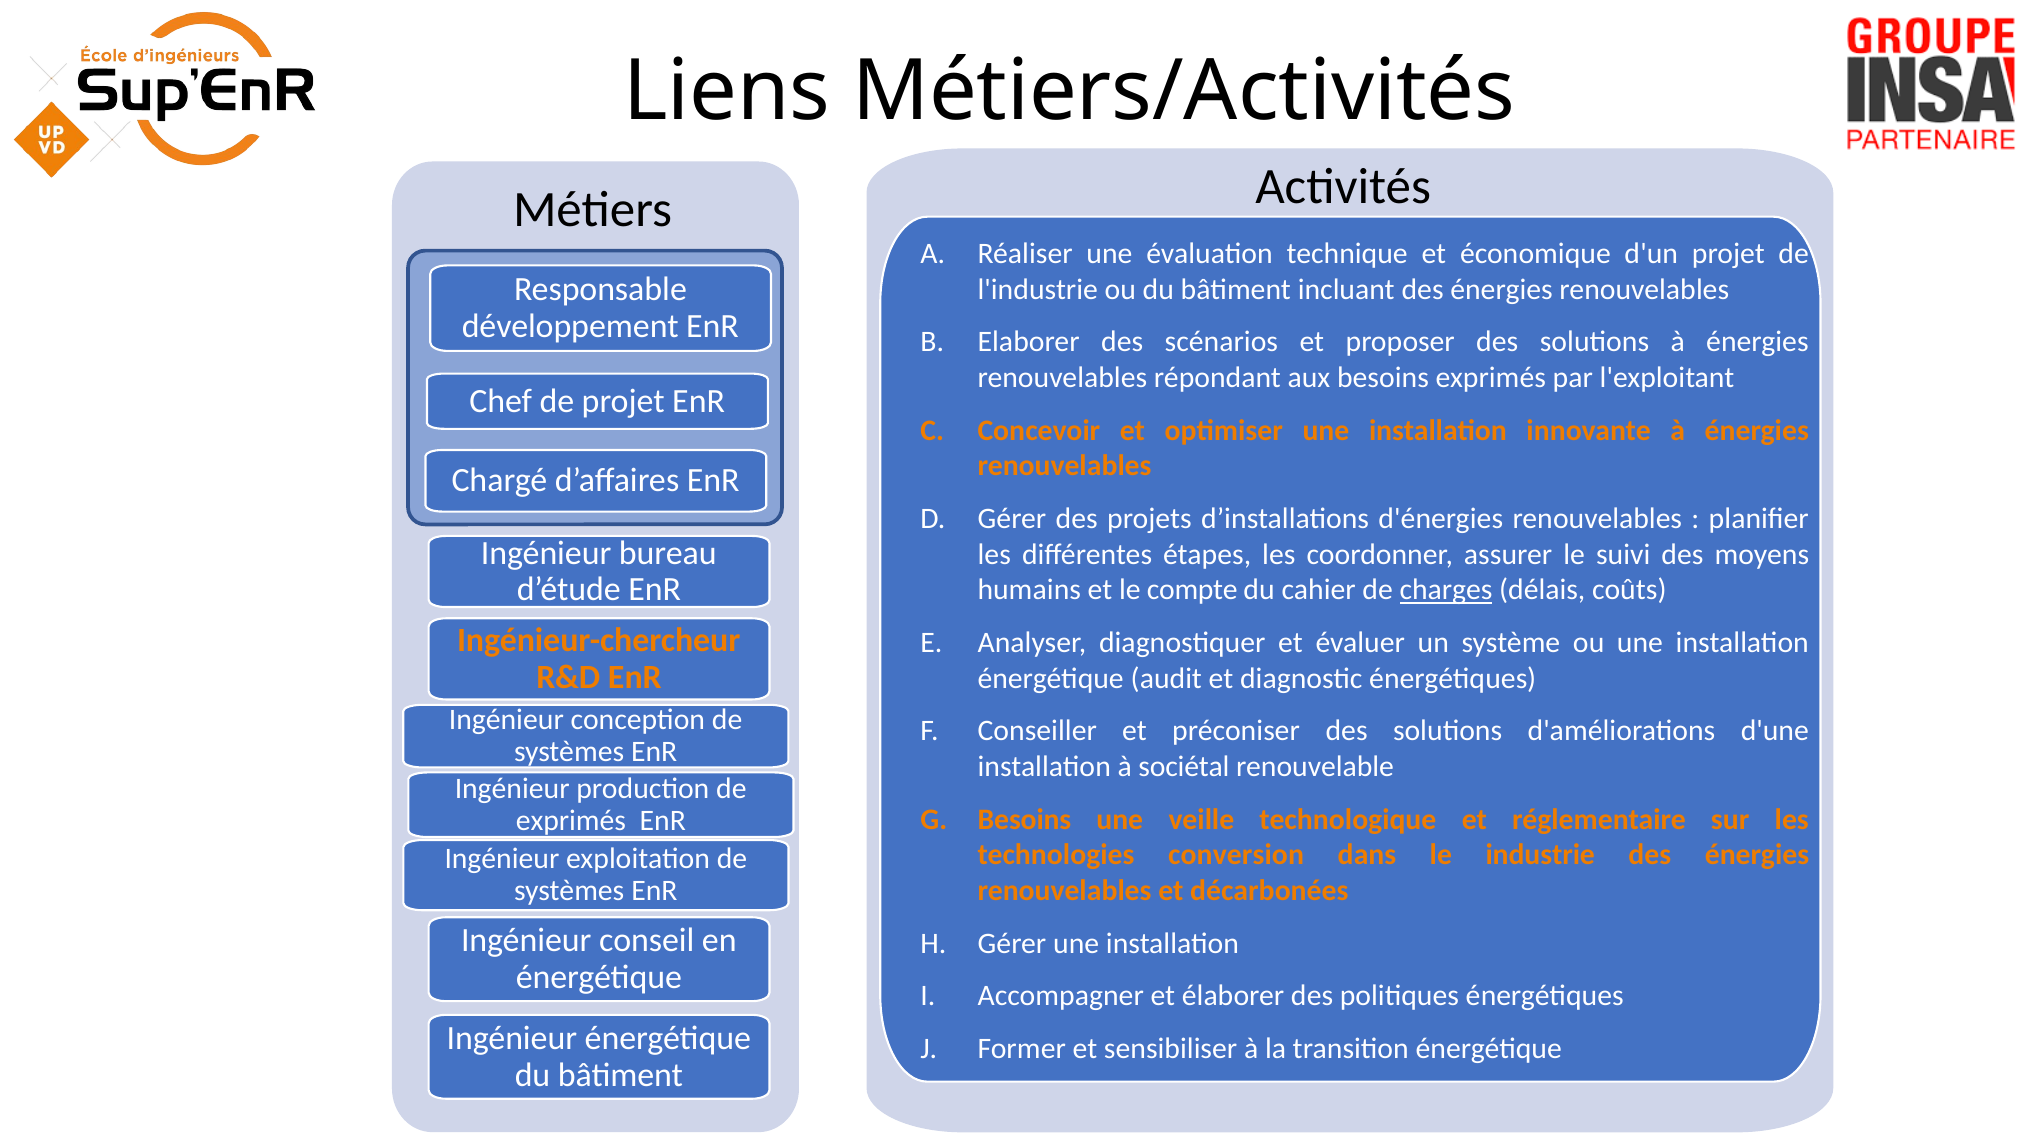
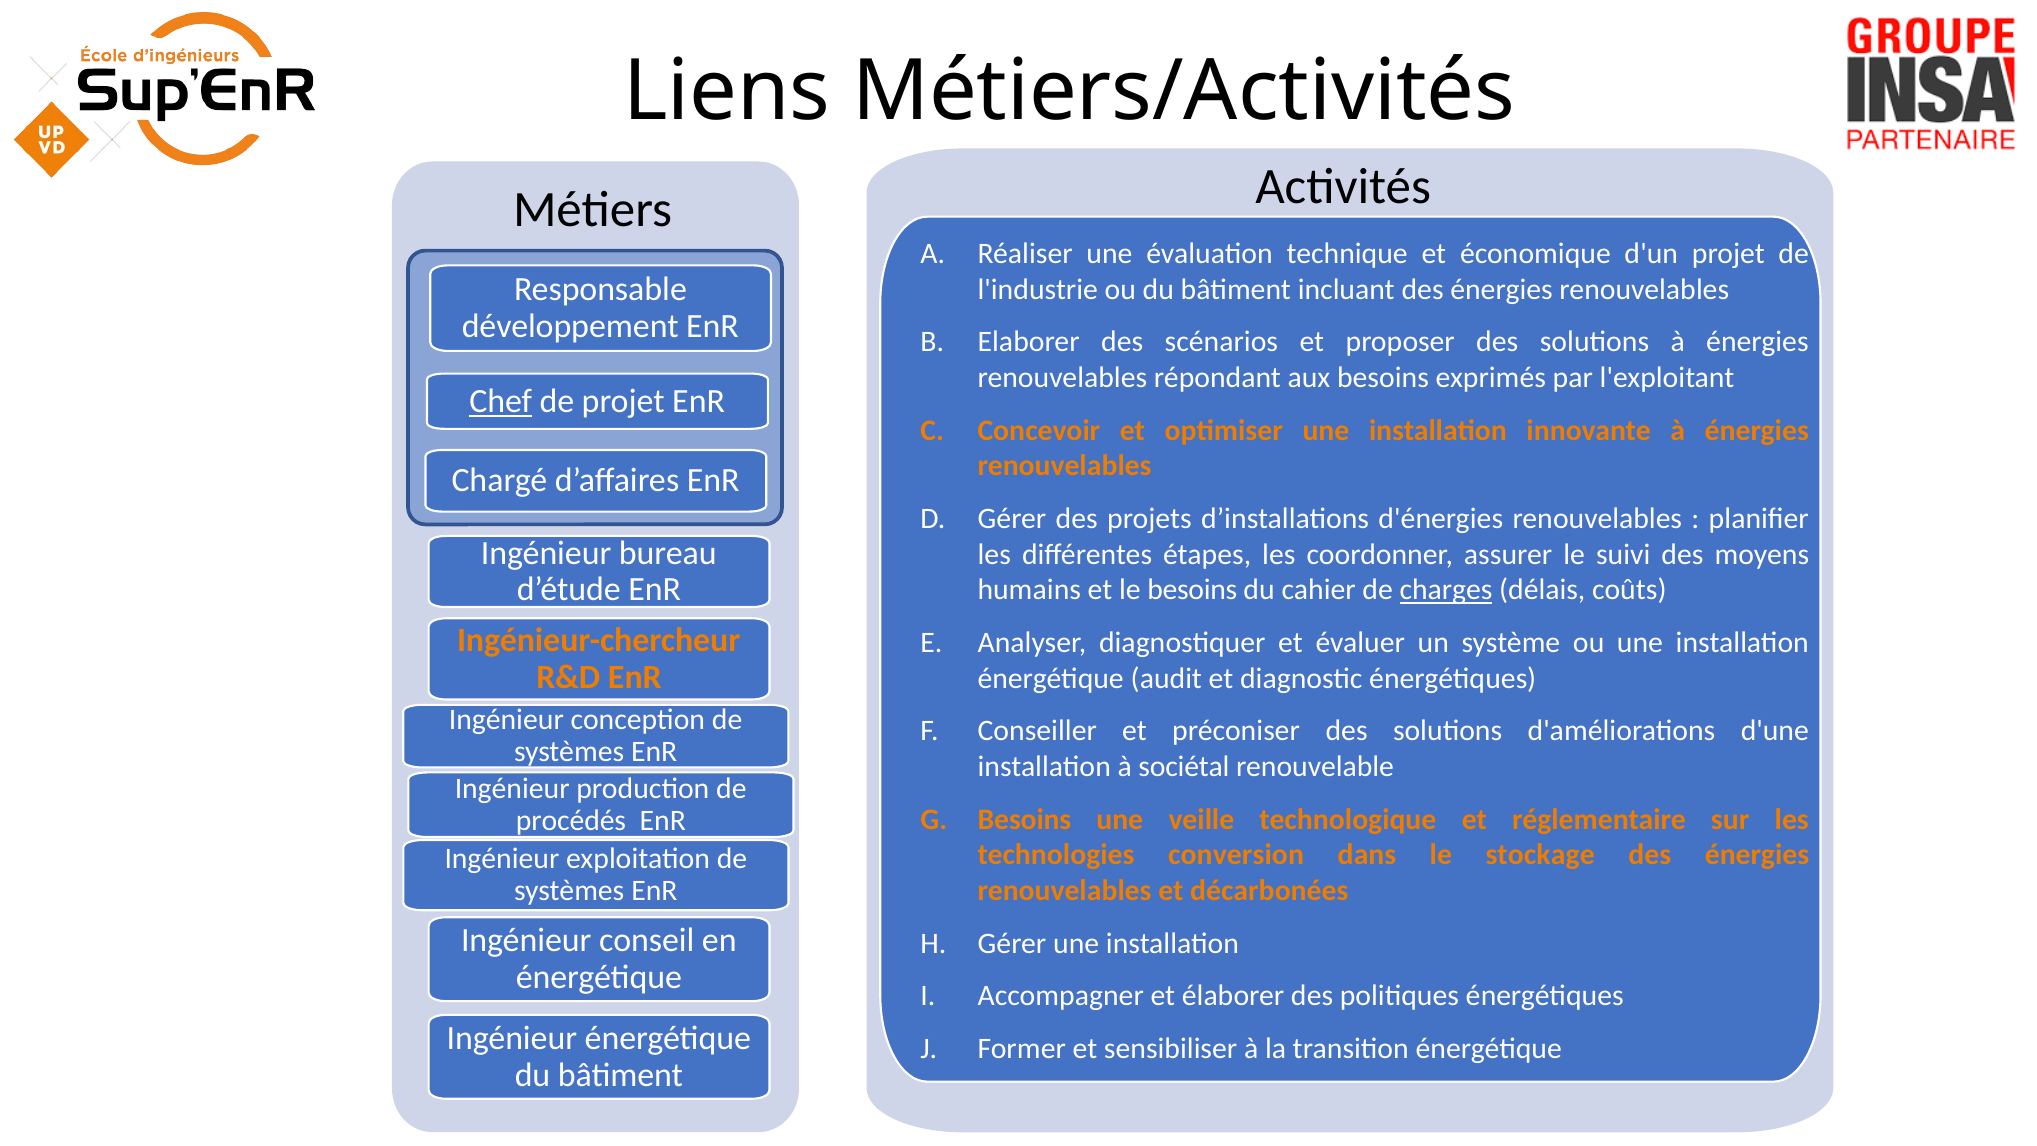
Chef underline: none -> present
le compte: compte -> besoins
exprimés at (571, 820): exprimés -> procédés
industrie: industrie -> stockage
